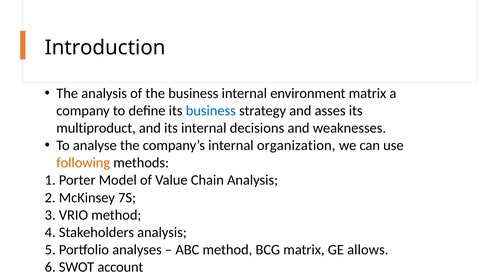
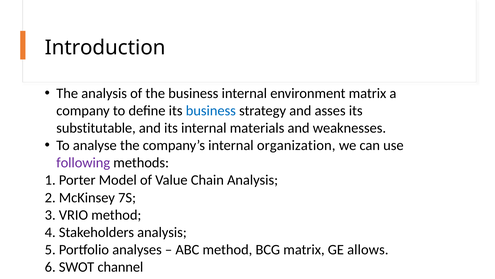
multiproduct: multiproduct -> substitutable
decisions: decisions -> materials
following colour: orange -> purple
account: account -> channel
